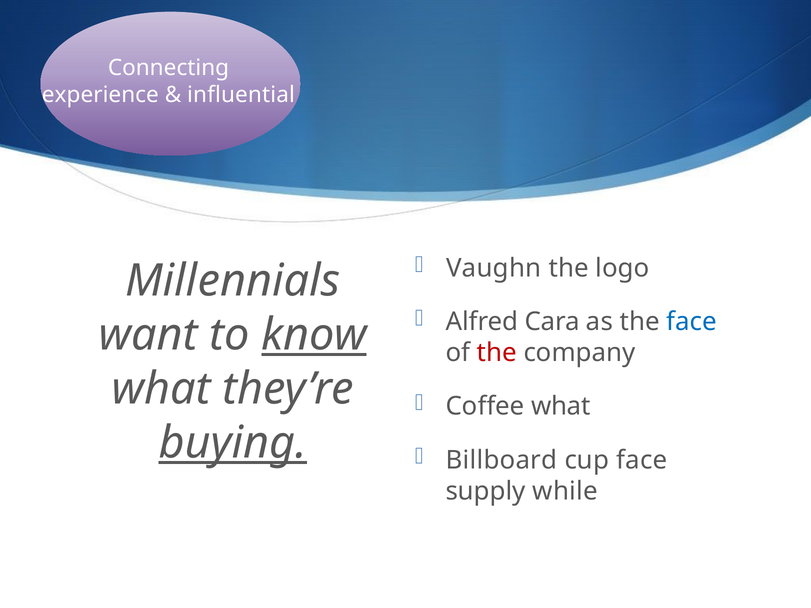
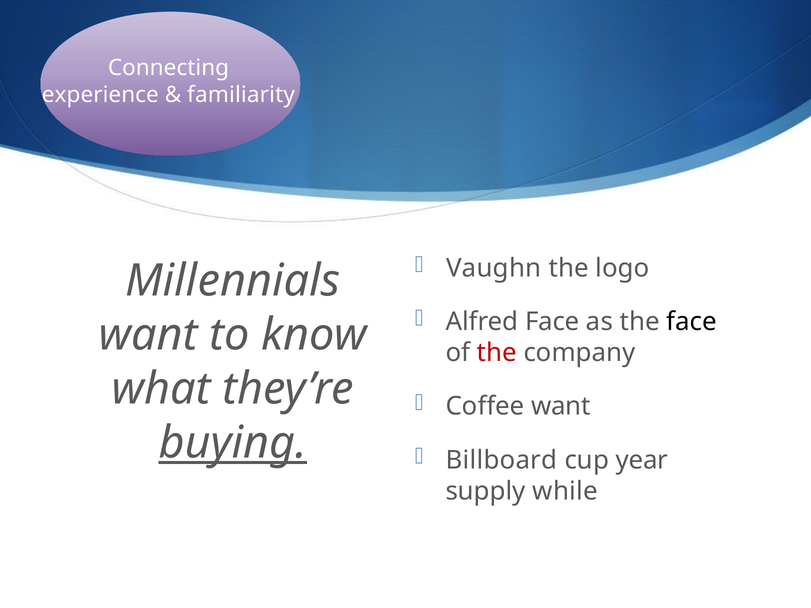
influential: influential -> familiarity
Alfred Cara: Cara -> Face
face at (692, 322) colour: blue -> black
know underline: present -> none
Coffee what: what -> want
cup face: face -> year
